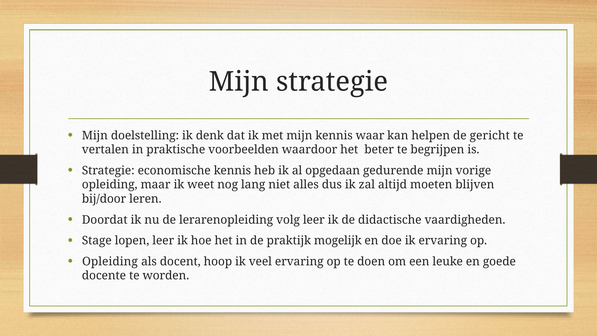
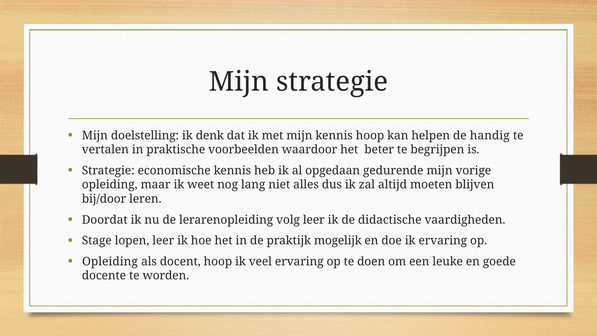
kennis waar: waar -> hoop
gericht: gericht -> handig
